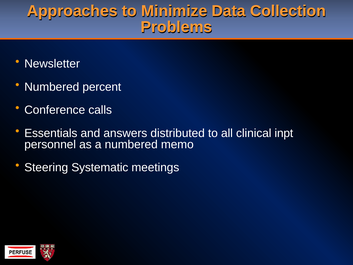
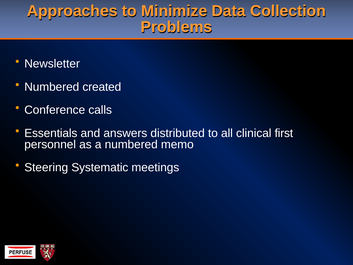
percent: percent -> created
inpt: inpt -> first
